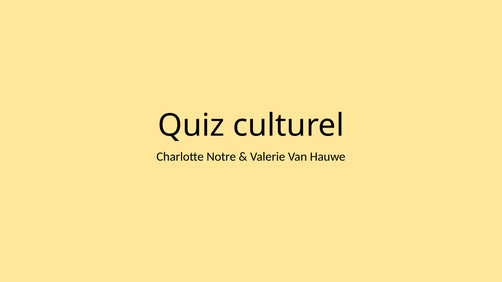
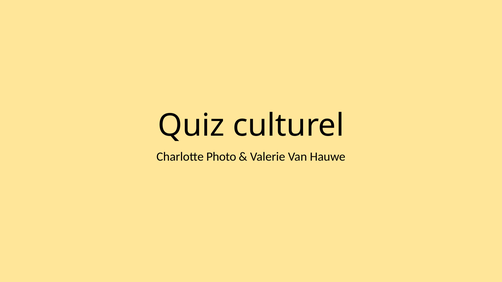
Notre: Notre -> Photo
